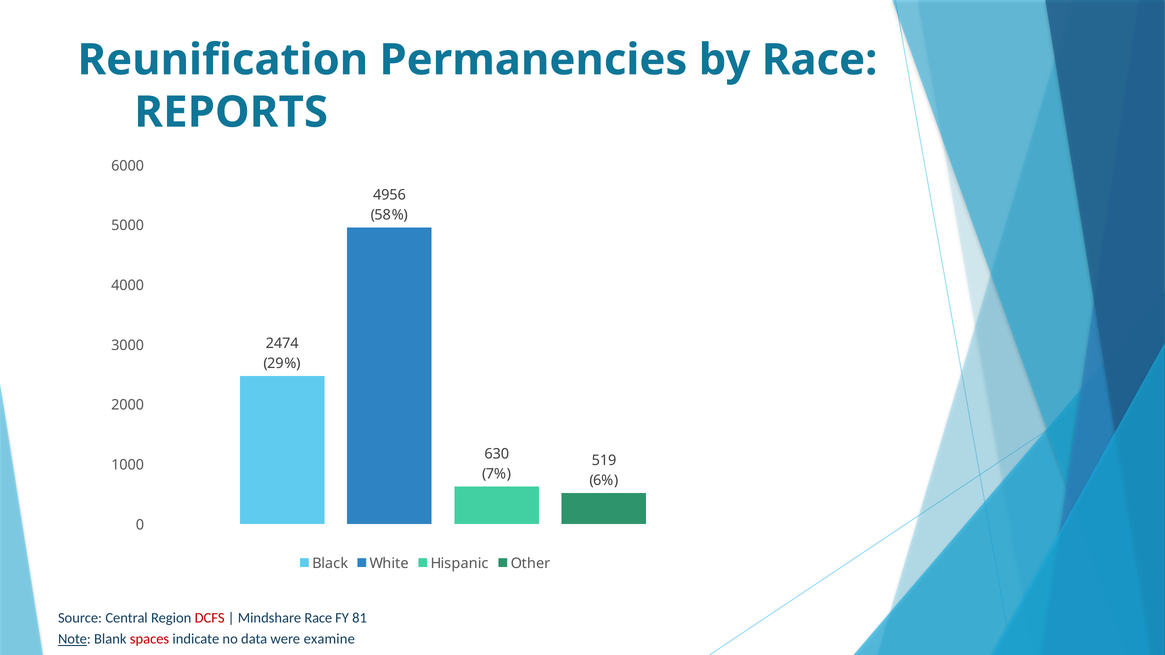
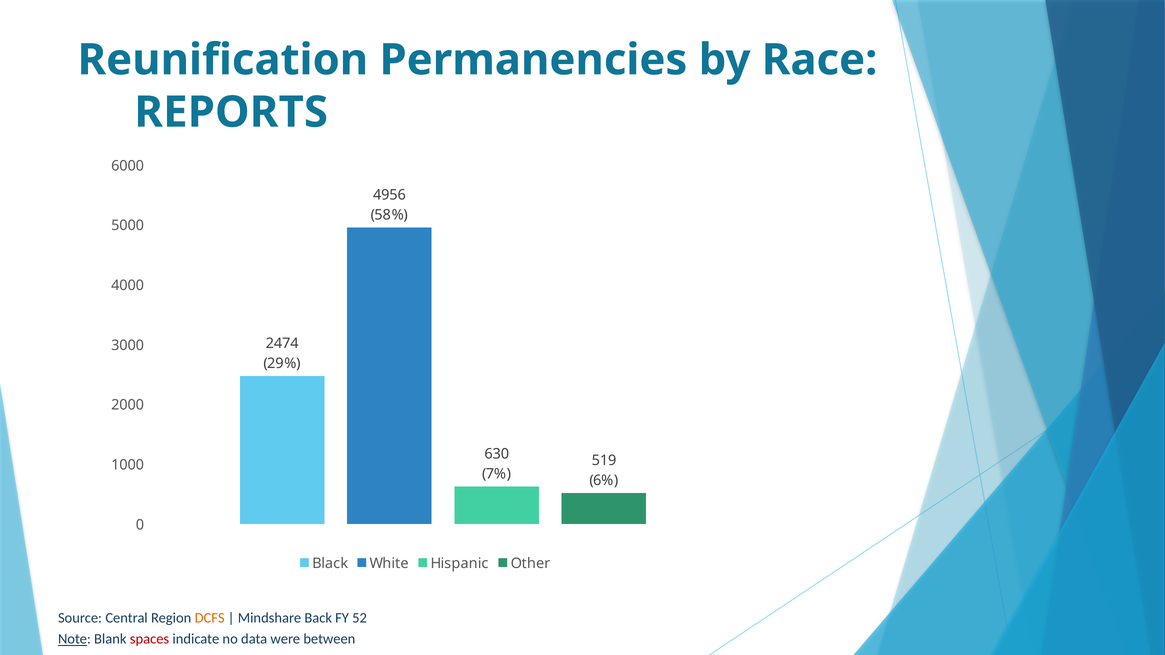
DCFS colour: red -> orange
Mindshare Race: Race -> Back
81: 81 -> 52
examine: examine -> between
